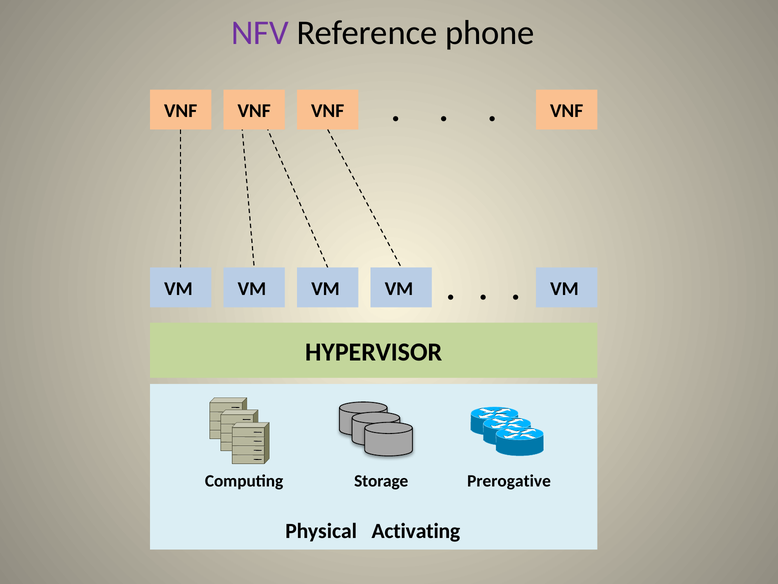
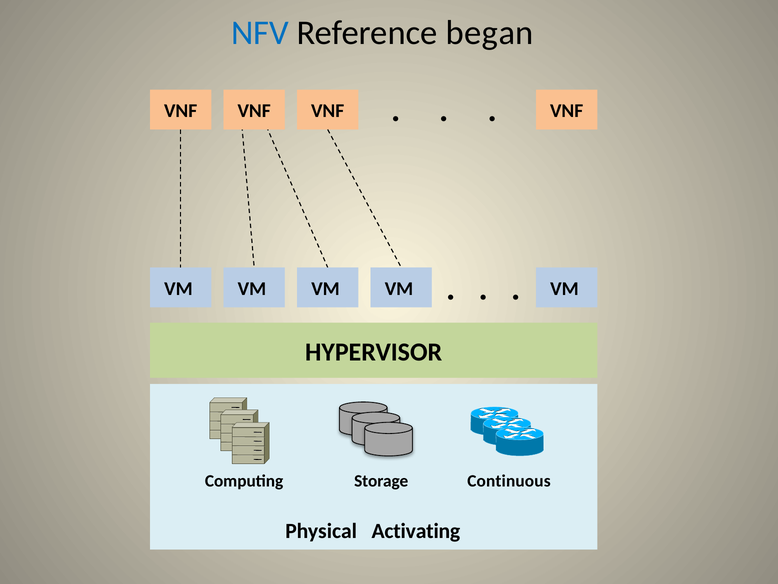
NFV colour: purple -> blue
phone: phone -> began
Prerogative: Prerogative -> Continuous
